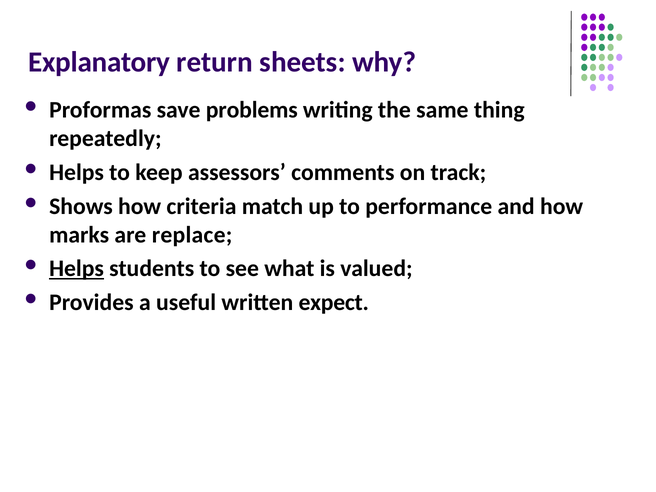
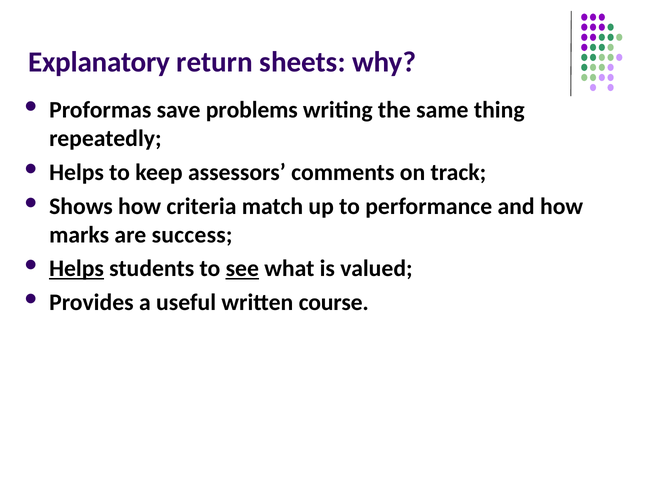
replace: replace -> success
see underline: none -> present
expect: expect -> course
